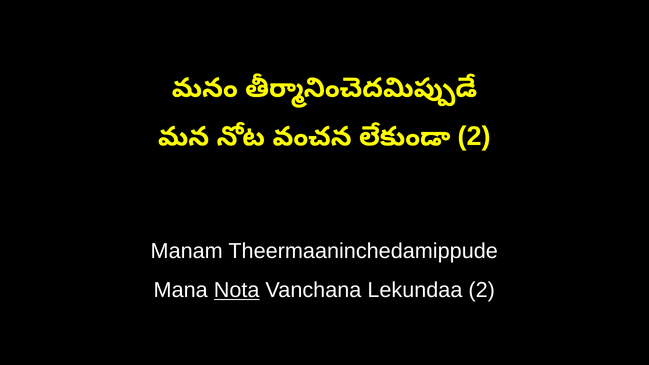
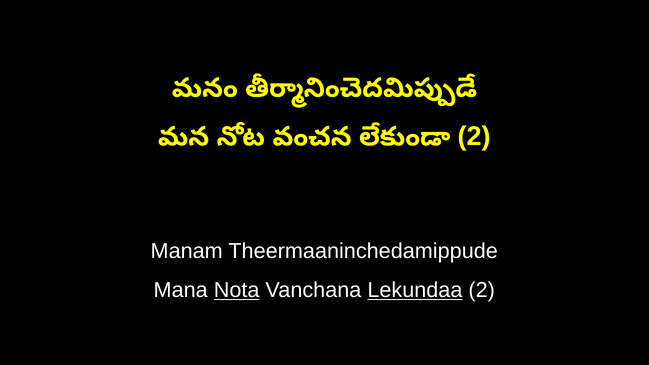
Lekundaa underline: none -> present
